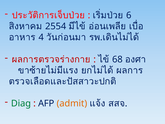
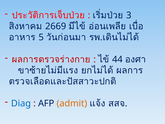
6: 6 -> 3
2554: 2554 -> 2669
4: 4 -> 5
68: 68 -> 44
Diag colour: green -> blue
